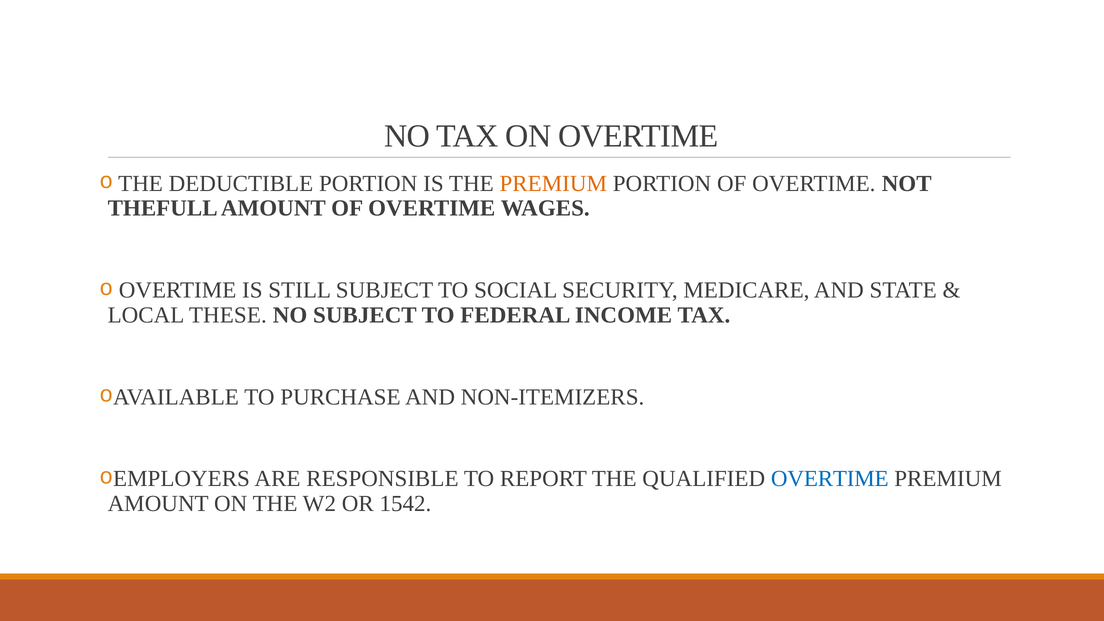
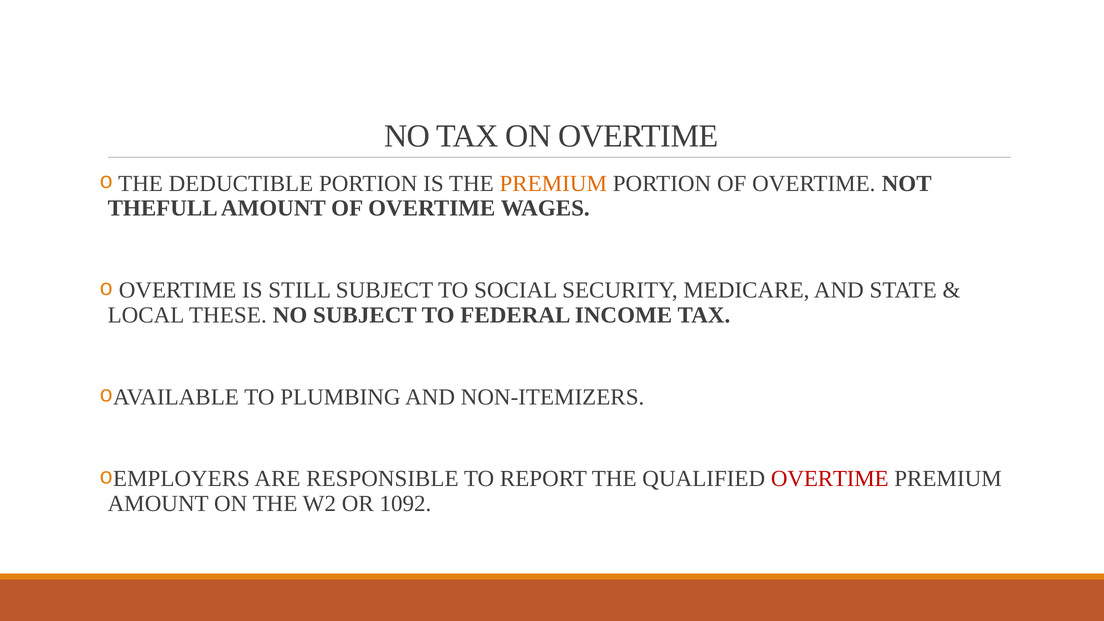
PURCHASE: PURCHASE -> PLUMBING
OVERTIME at (830, 479) colour: blue -> red
1542: 1542 -> 1092
